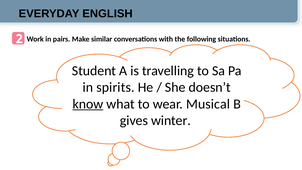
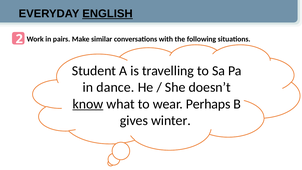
ENGLISH underline: none -> present
spirits: spirits -> dance
Musical: Musical -> Perhaps
